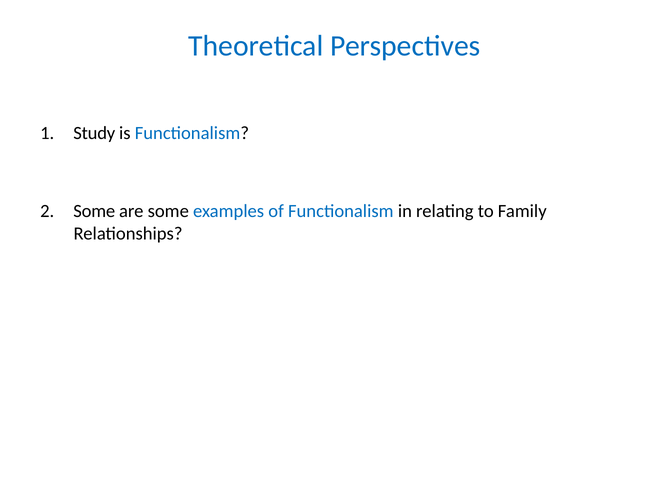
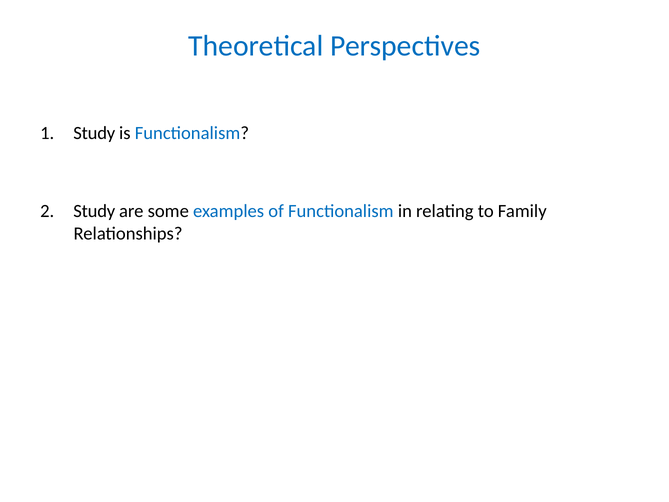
Some at (94, 211): Some -> Study
